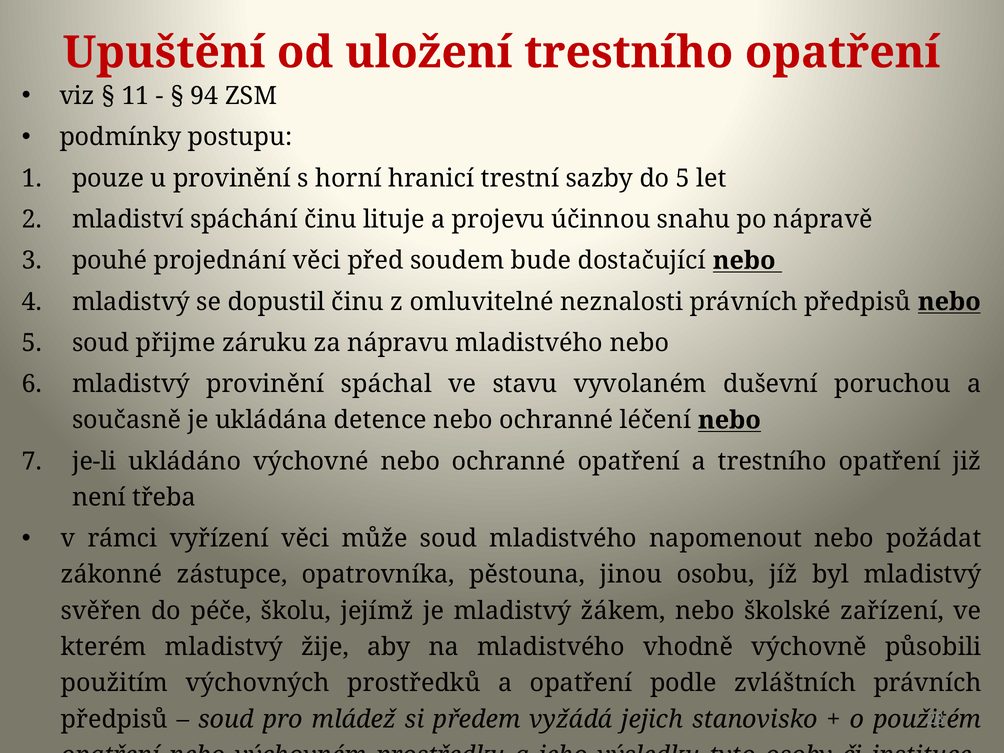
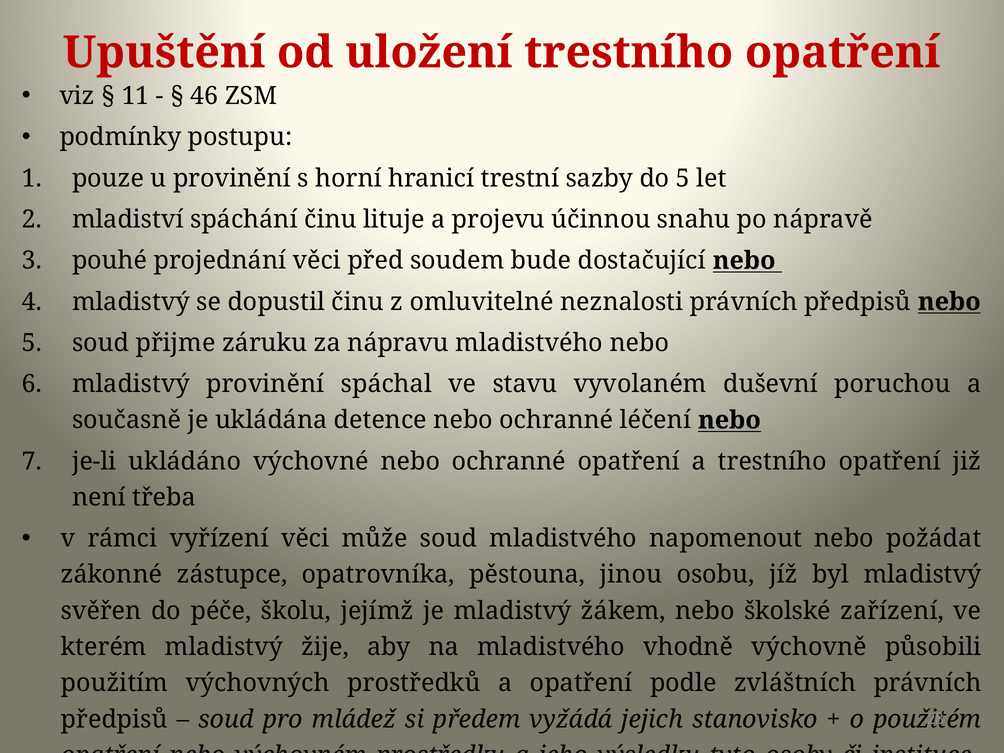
94: 94 -> 46
